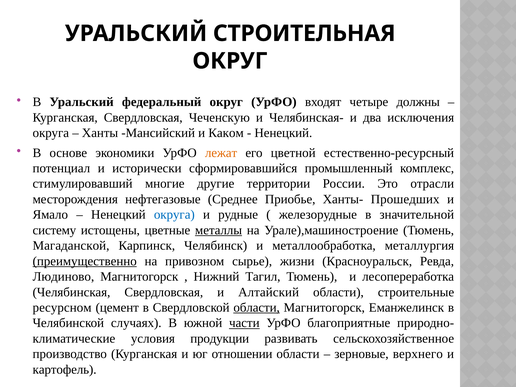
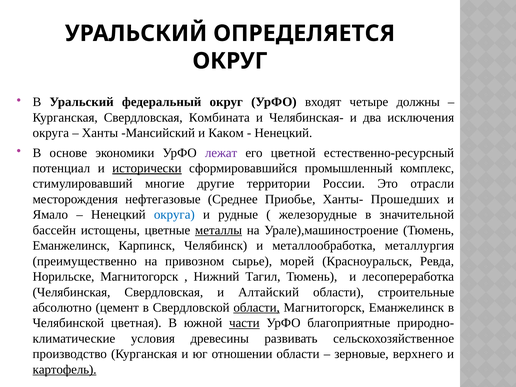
СТРОИТЕЛЬНАЯ: СТРОИТЕЛЬНАЯ -> ОПРЕДЕЛЯЕТСЯ
Чеченскую: Чеченскую -> Комбината
лежат colour: orange -> purple
исторически underline: none -> present
систему: систему -> бассейн
Магаданской at (71, 246): Магаданской -> Еманжелинск
преимущественно underline: present -> none
жизни: жизни -> морей
Людиново: Людиново -> Норильске
ресурсном: ресурсном -> абсолютно
случаях: случаях -> цветная
продукции: продукции -> древесины
картофель underline: none -> present
